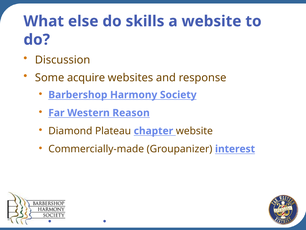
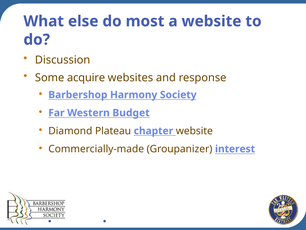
skills: skills -> most
Reason: Reason -> Budget
